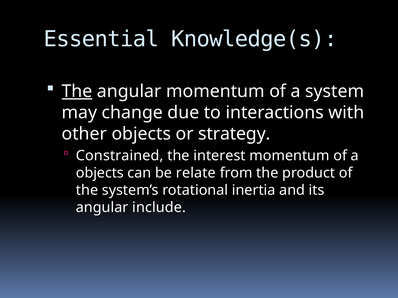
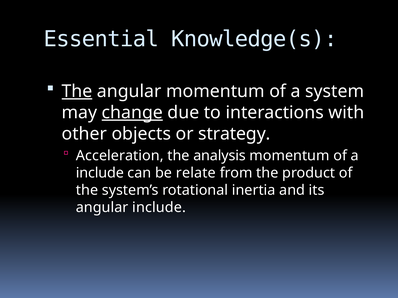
change underline: none -> present
Constrained: Constrained -> Acceleration
interest: interest -> analysis
objects at (100, 173): objects -> include
